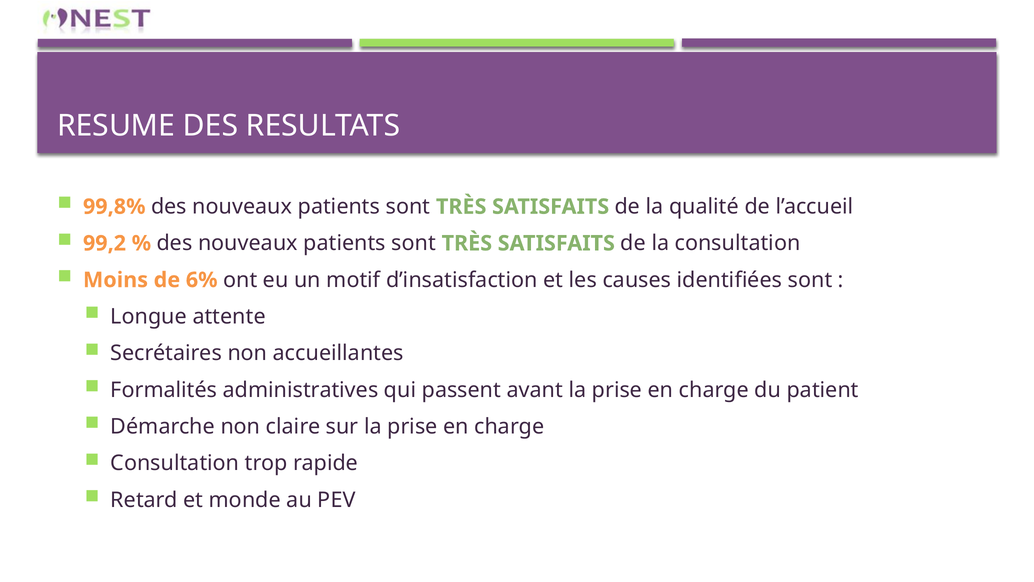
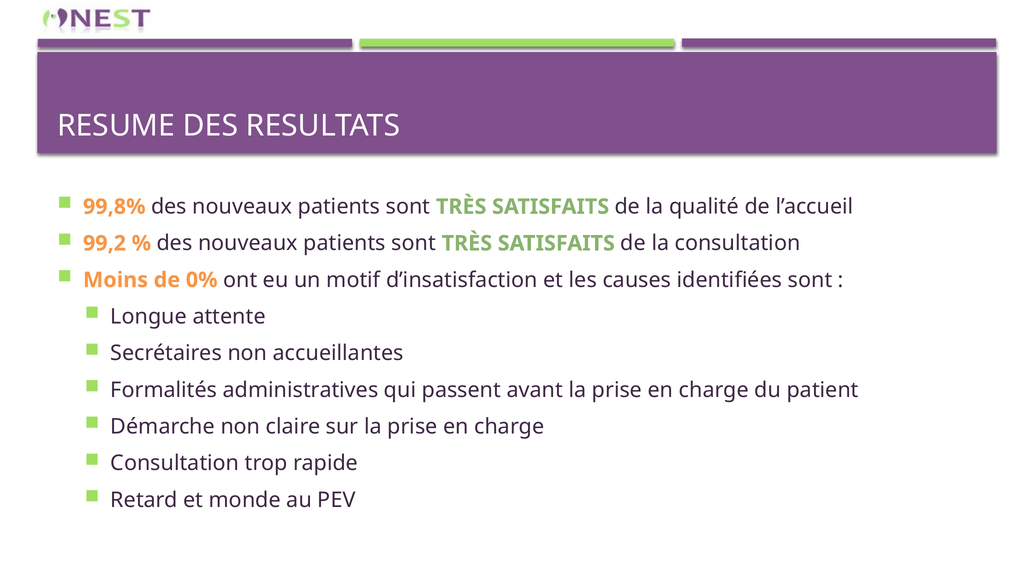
6%: 6% -> 0%
